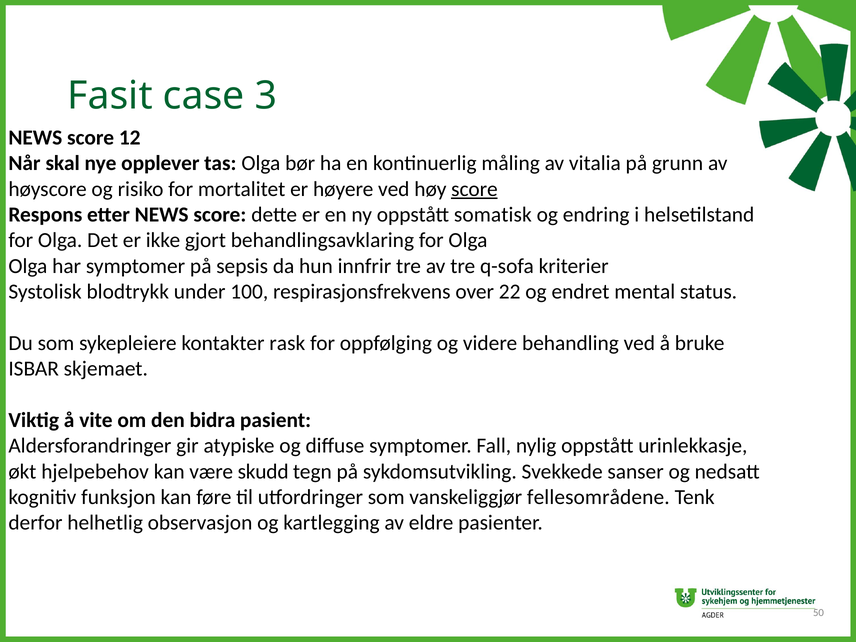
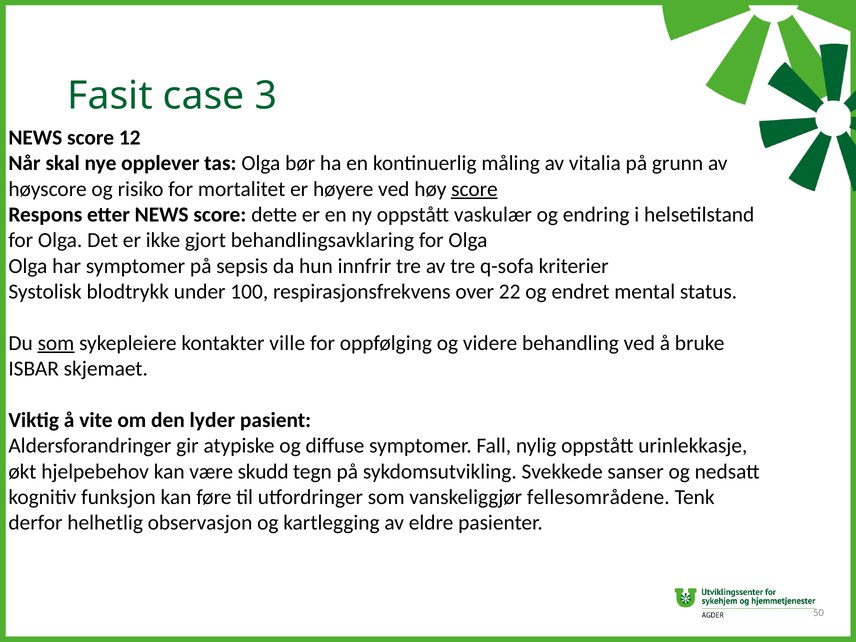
somatisk: somatisk -> vaskulær
som at (56, 343) underline: none -> present
rask: rask -> ville
bidra: bidra -> lyder
